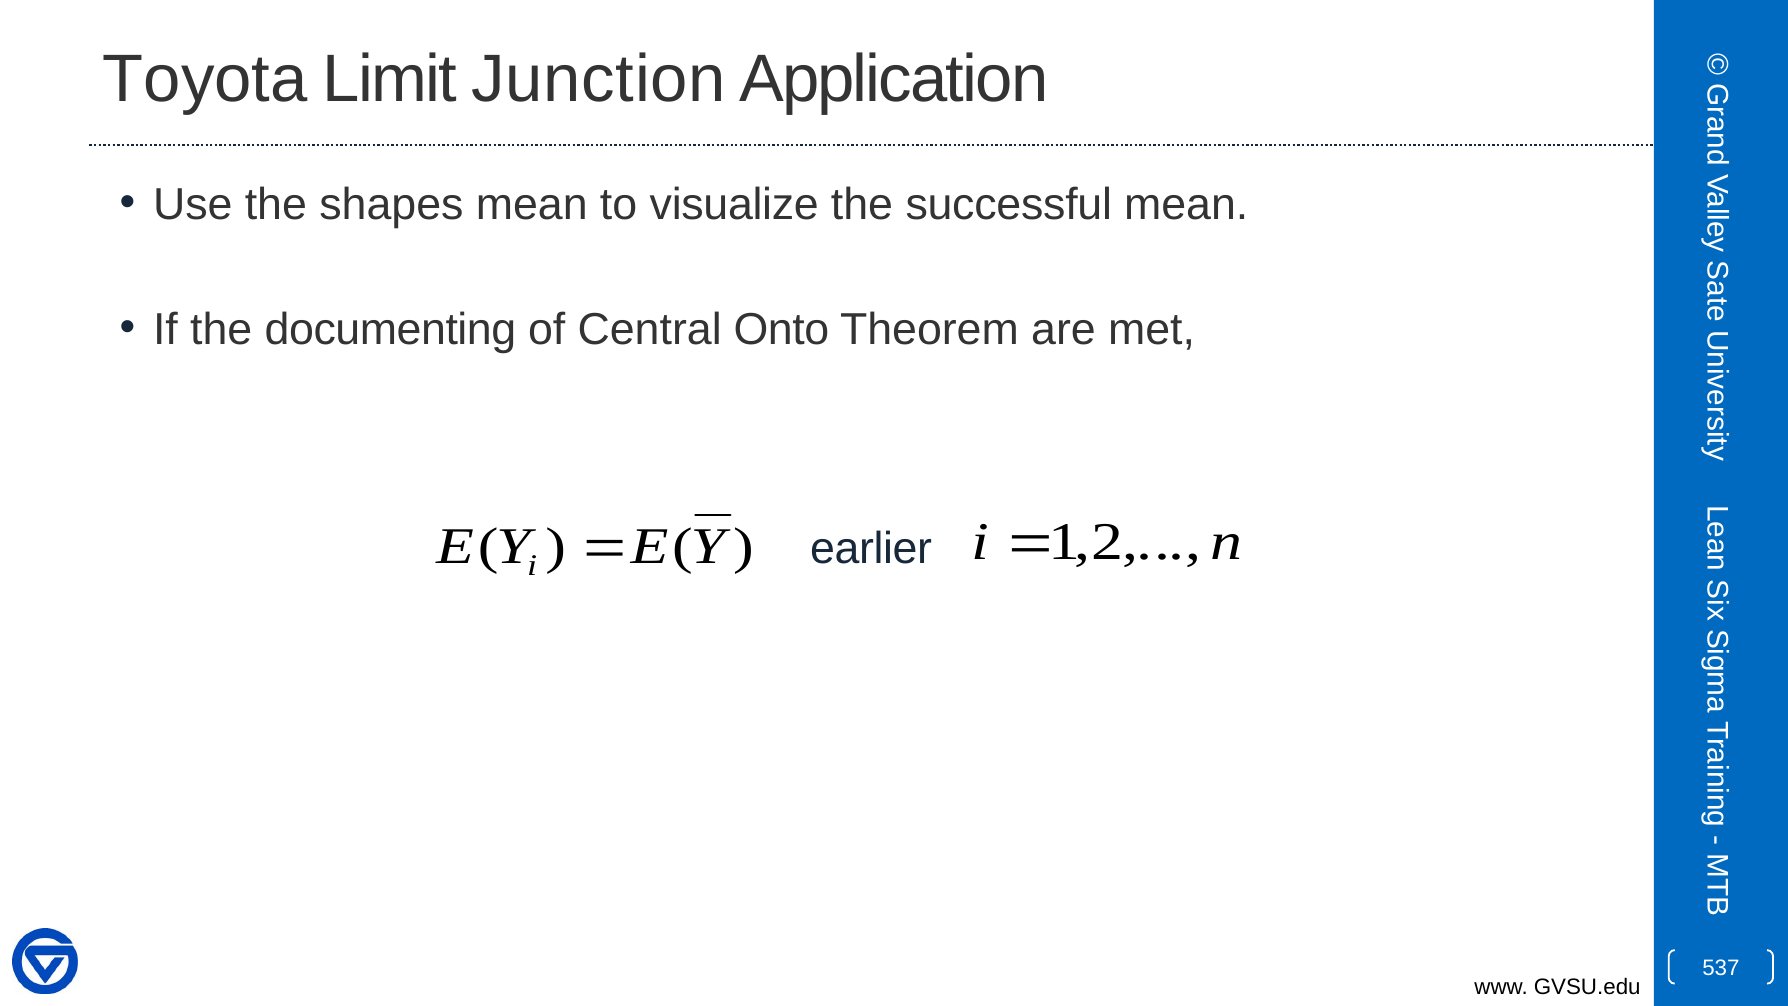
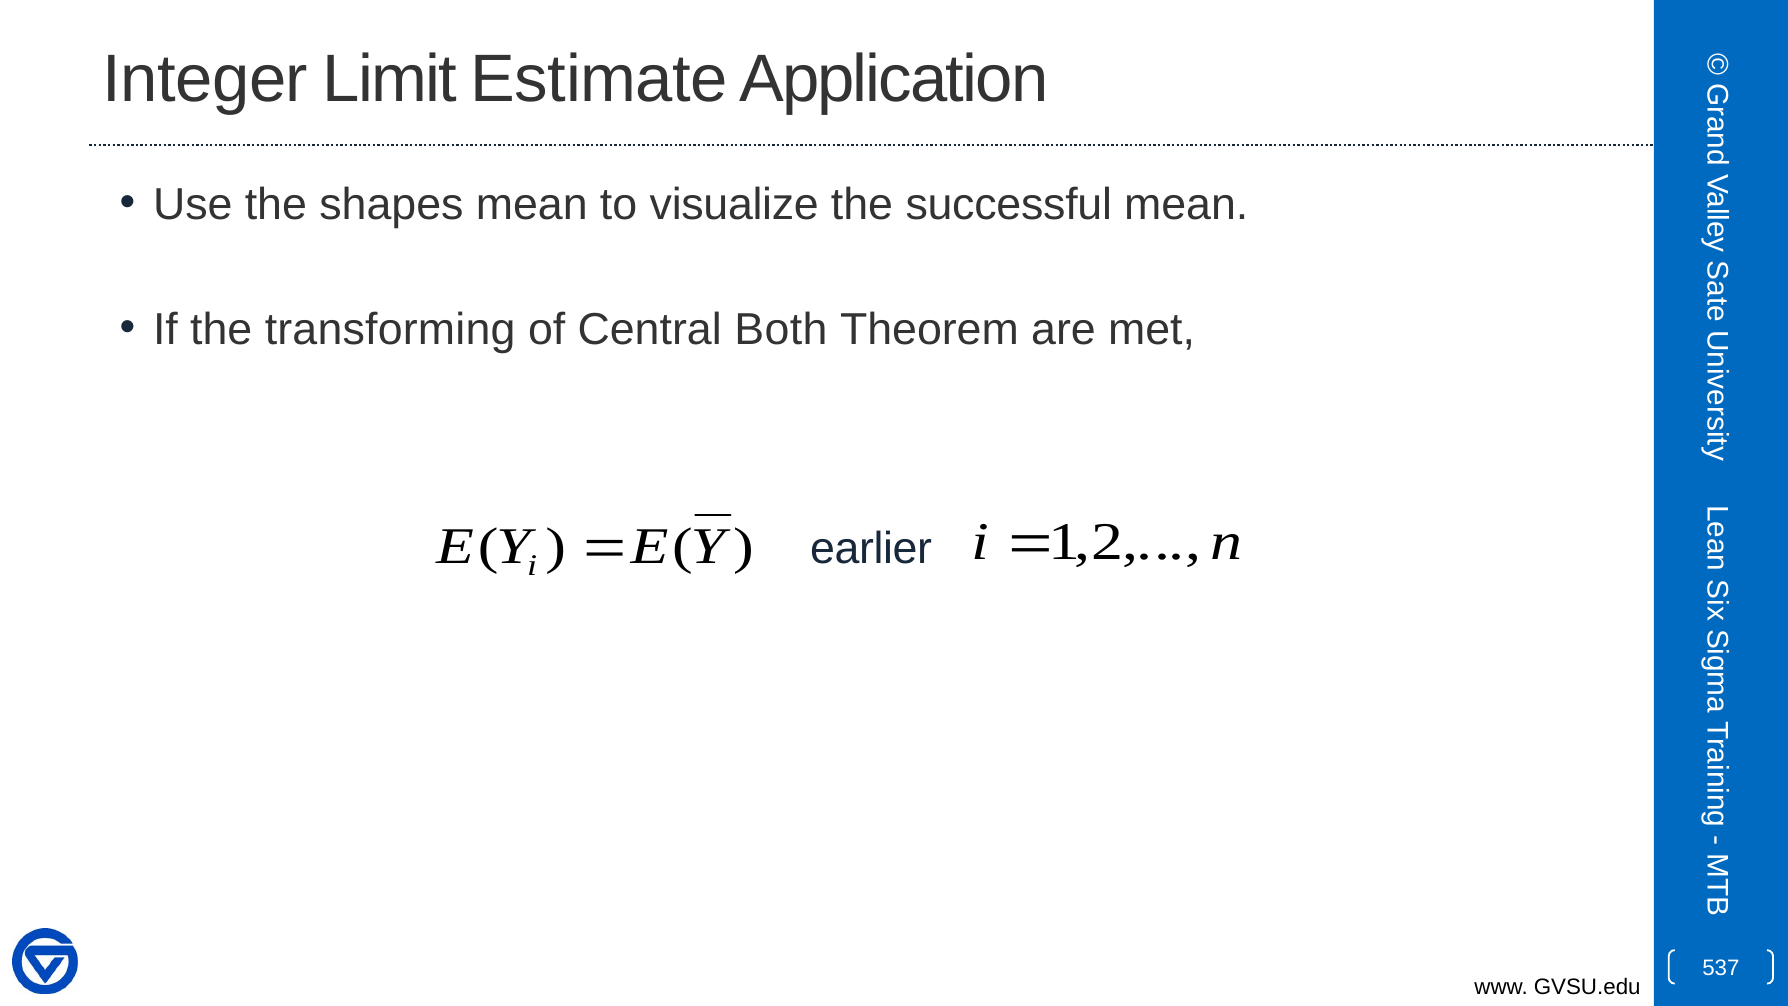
Toyota: Toyota -> Integer
Junction: Junction -> Estimate
documenting: documenting -> transforming
Onto: Onto -> Both
